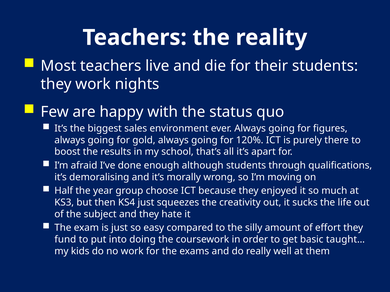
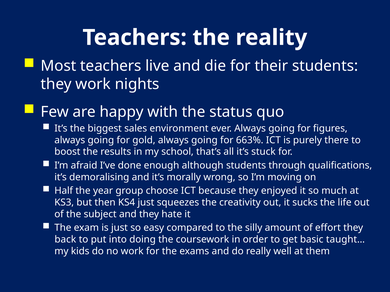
120%: 120% -> 663%
apart: apart -> stuck
fund: fund -> back
